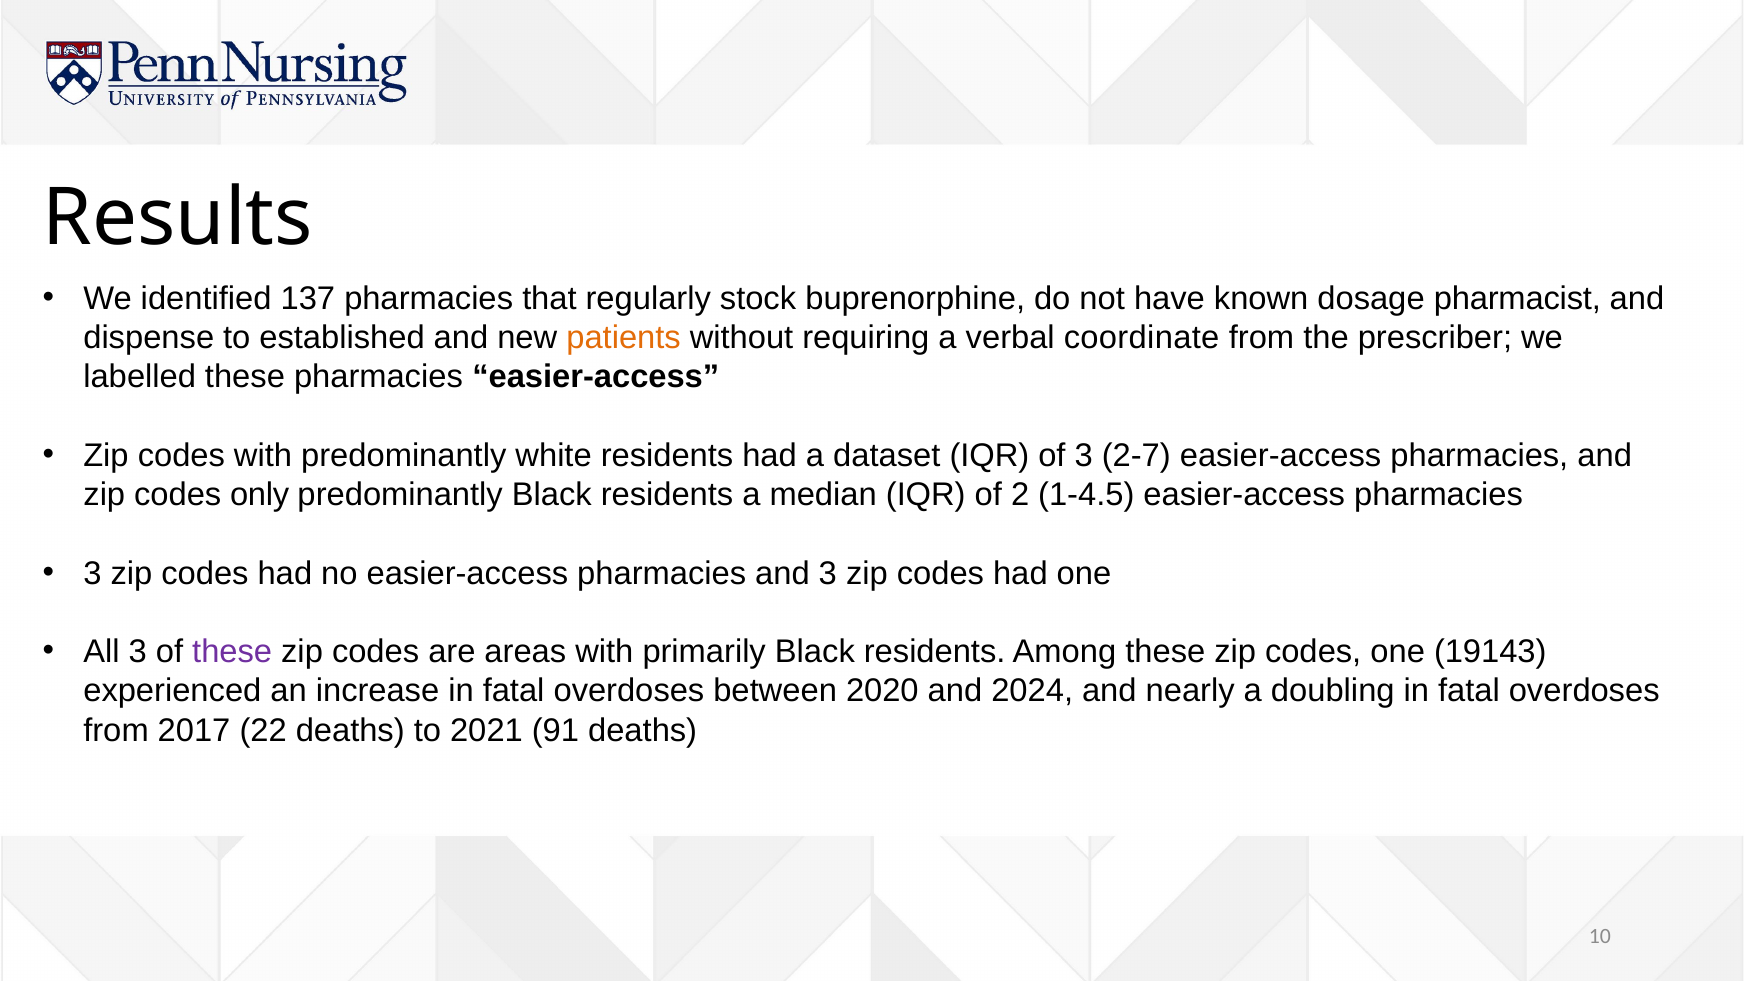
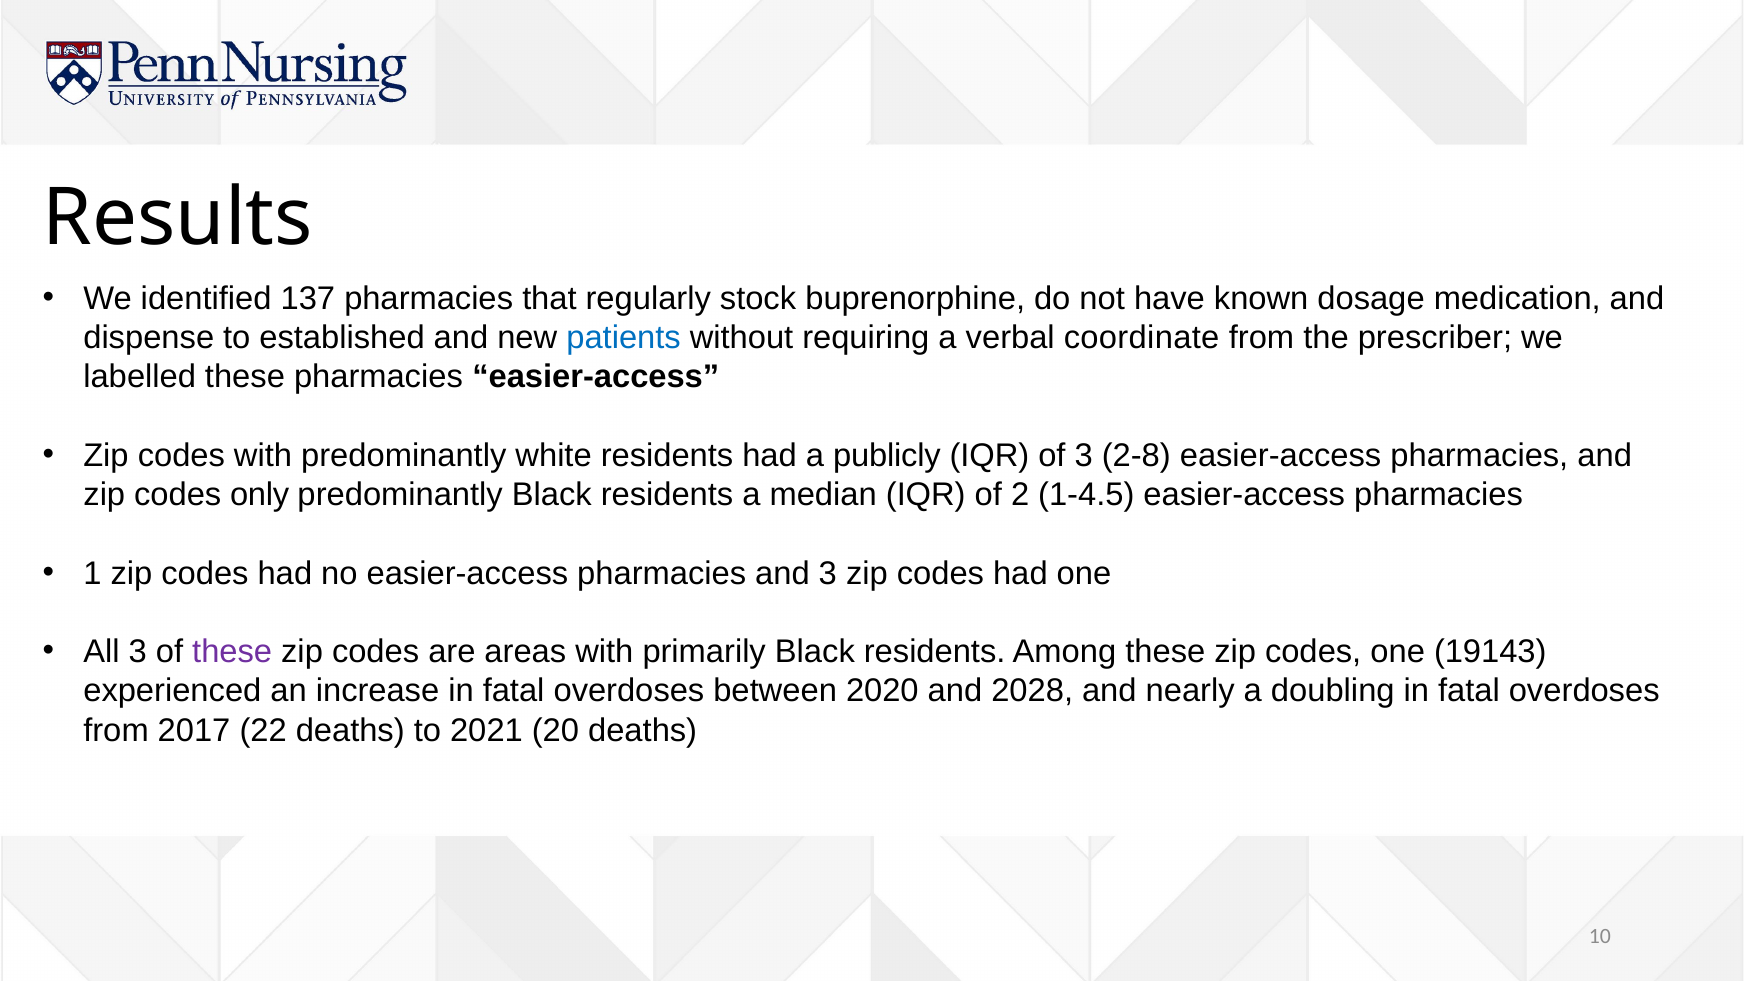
pharmacist: pharmacist -> medication
patients colour: orange -> blue
dataset: dataset -> publicly
2-7: 2-7 -> 2-8
3 at (93, 573): 3 -> 1
2024: 2024 -> 2028
91: 91 -> 20
